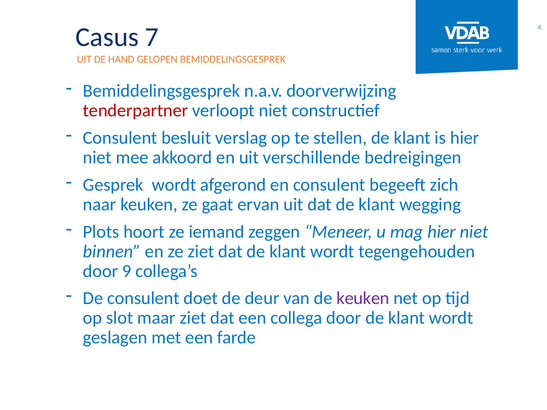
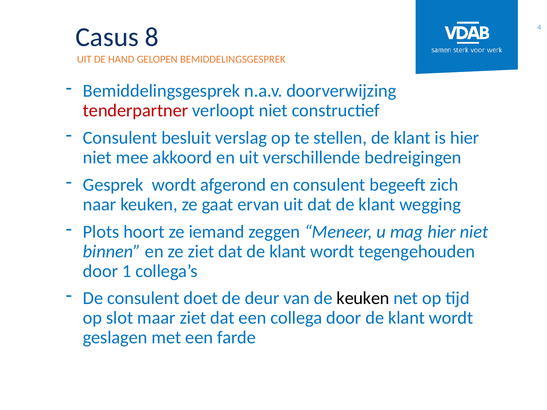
7: 7 -> 8
9: 9 -> 1
keuken at (363, 298) colour: purple -> black
